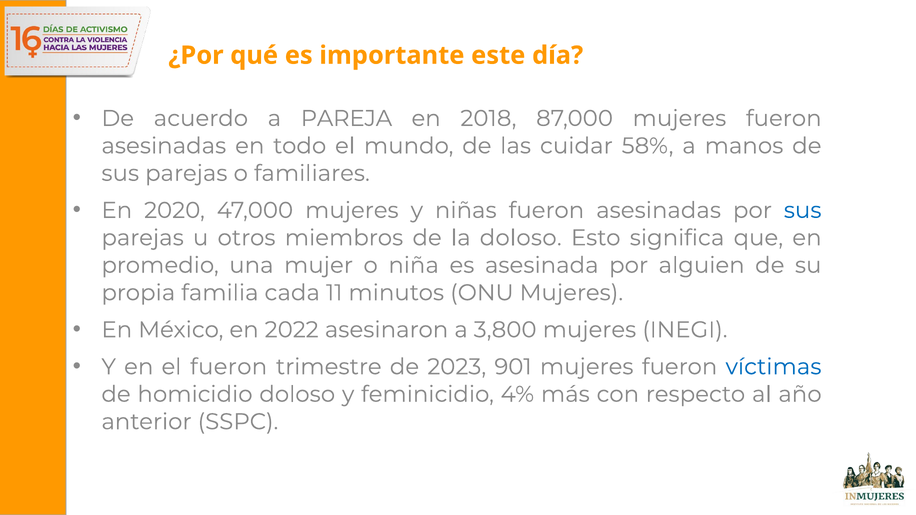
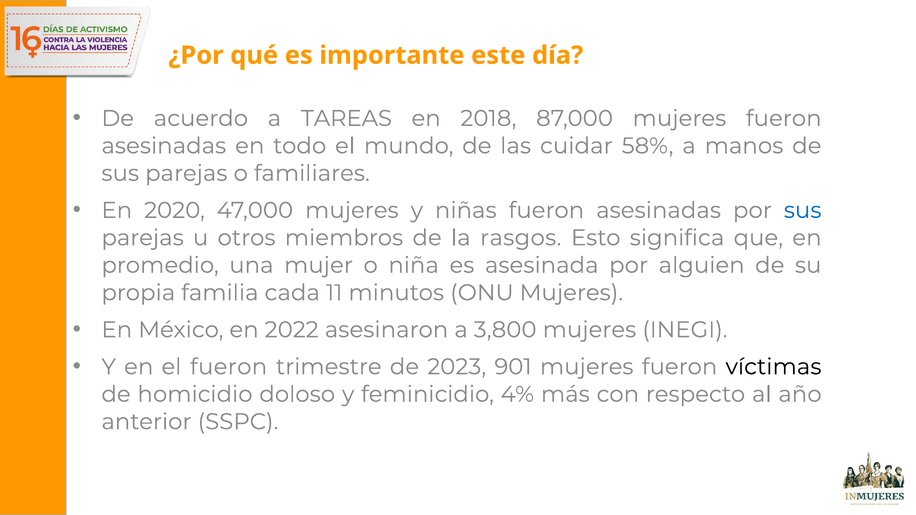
PAREJA: PAREJA -> TAREAS
la doloso: doloso -> rasgos
víctimas colour: blue -> black
